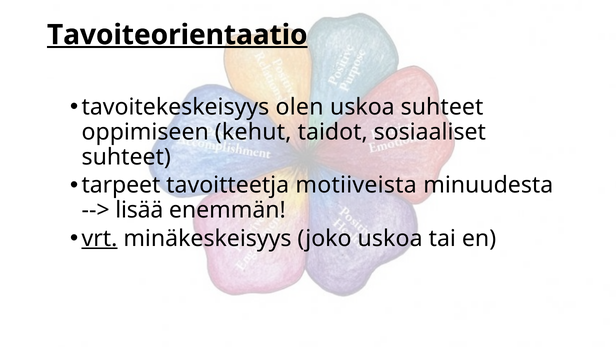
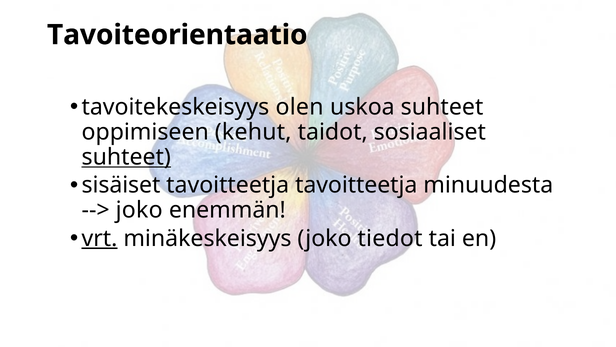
Tavoiteorientaatio underline: present -> none
suhteet at (126, 157) underline: none -> present
tarpeet: tarpeet -> sisäiset
tavoitteetja motiiveista: motiiveista -> tavoitteetja
lisää at (139, 210): lisää -> joko
joko uskoa: uskoa -> tiedot
